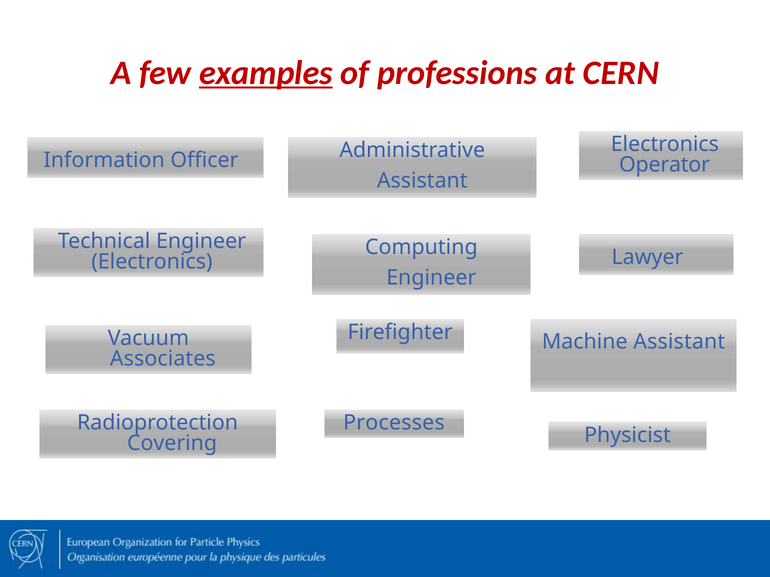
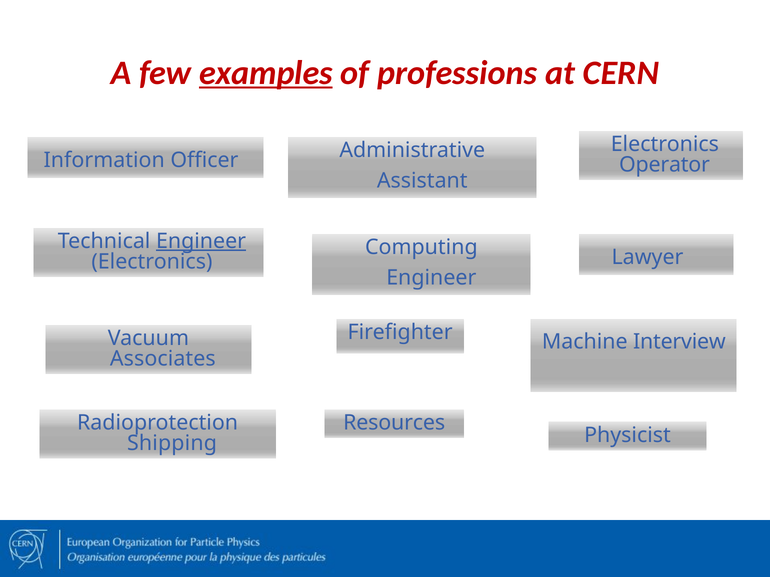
Engineer at (201, 241) underline: none -> present
Machine Assistant: Assistant -> Interview
Processes: Processes -> Resources
Covering: Covering -> Shipping
